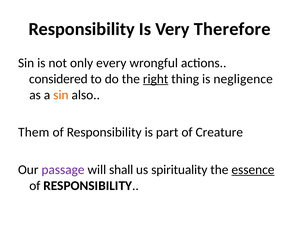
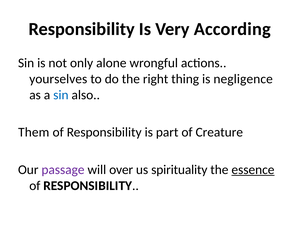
Therefore: Therefore -> According
every: every -> alone
considered: considered -> yourselves
right underline: present -> none
sin at (61, 95) colour: orange -> blue
shall: shall -> over
